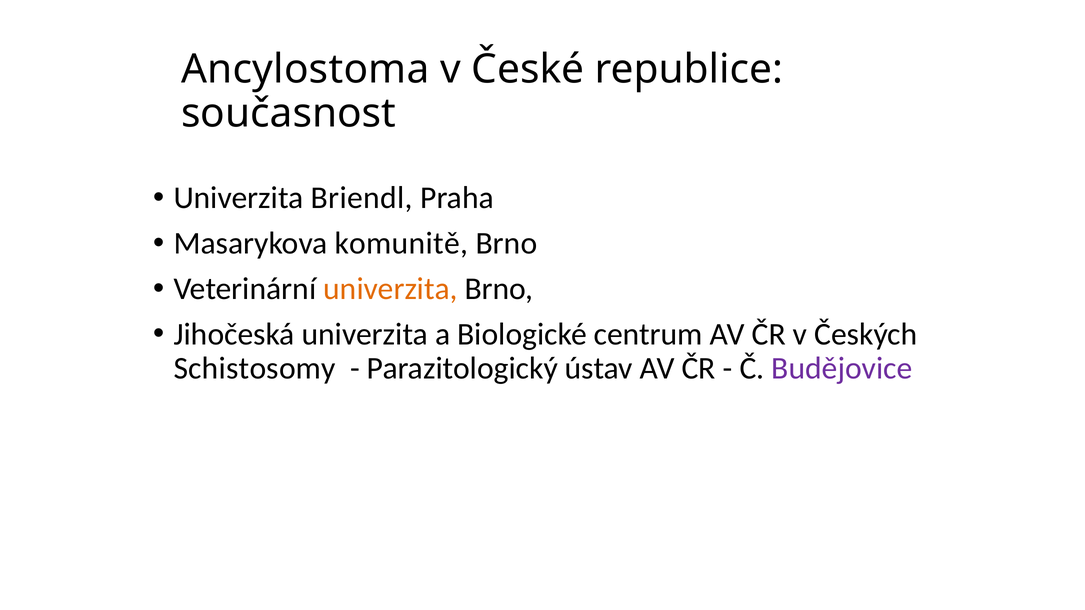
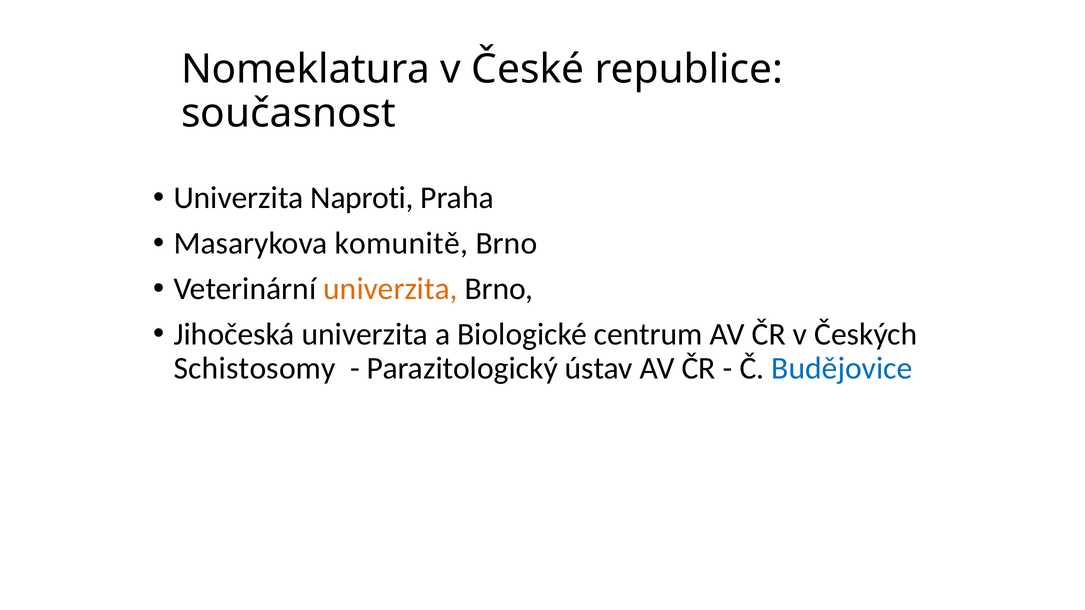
Ancylostoma: Ancylostoma -> Nomeklatura
Briendl: Briendl -> Naproti
Budějovice colour: purple -> blue
